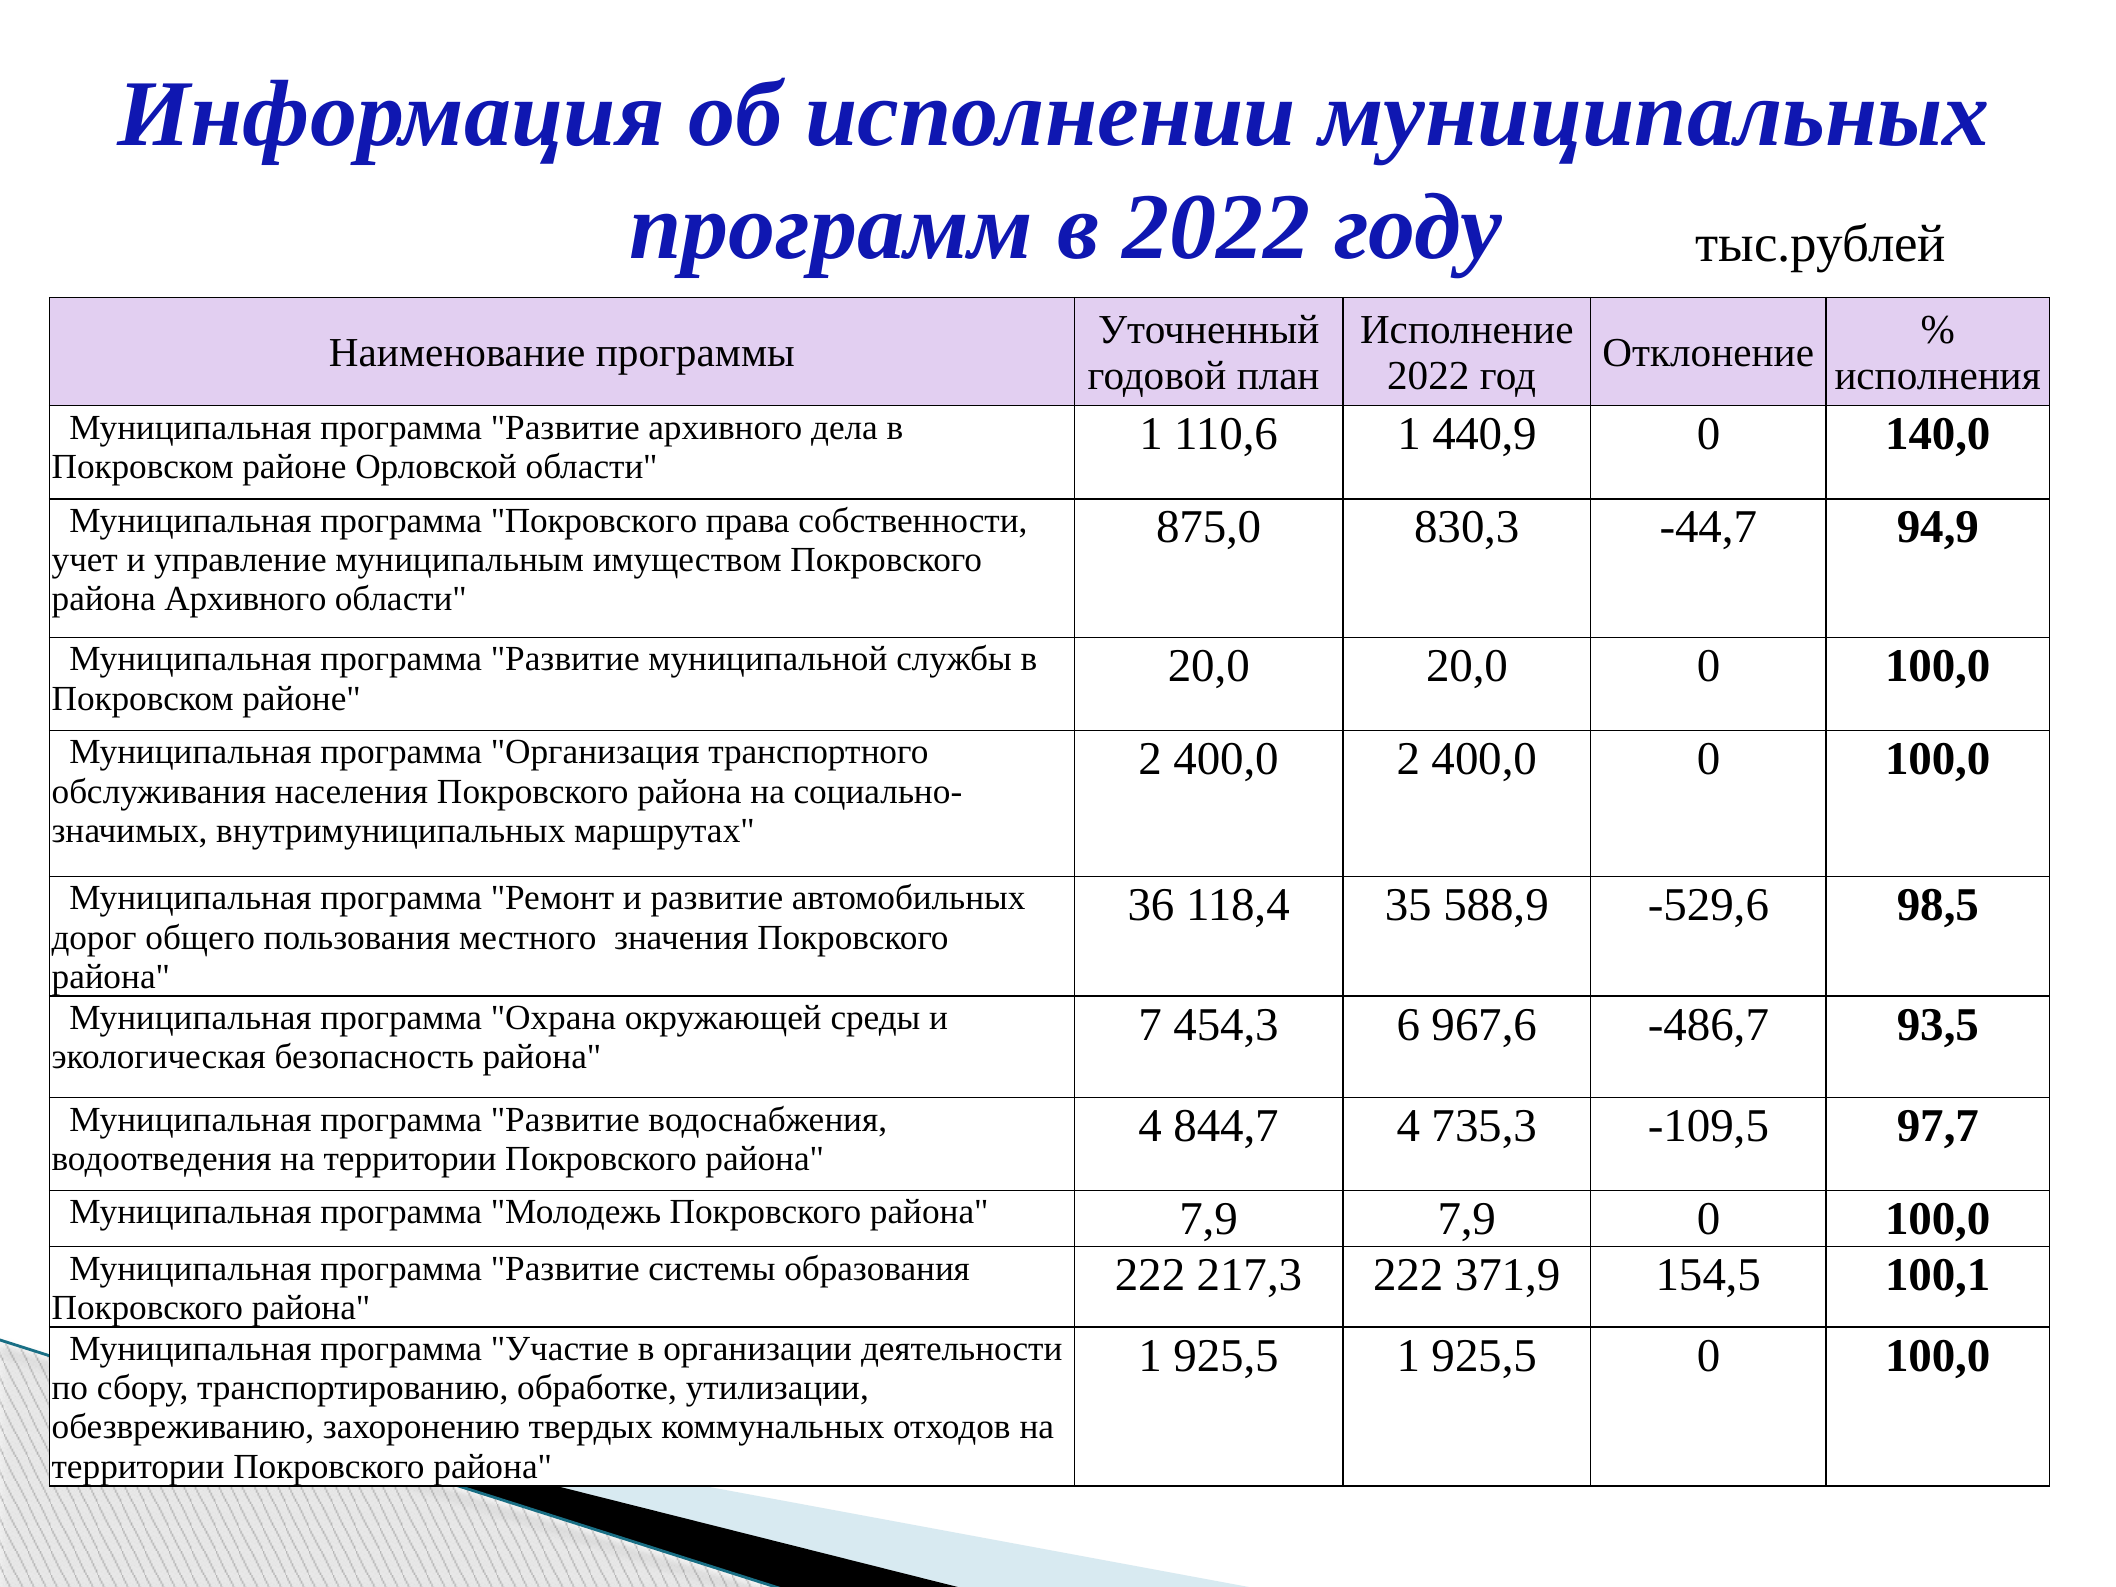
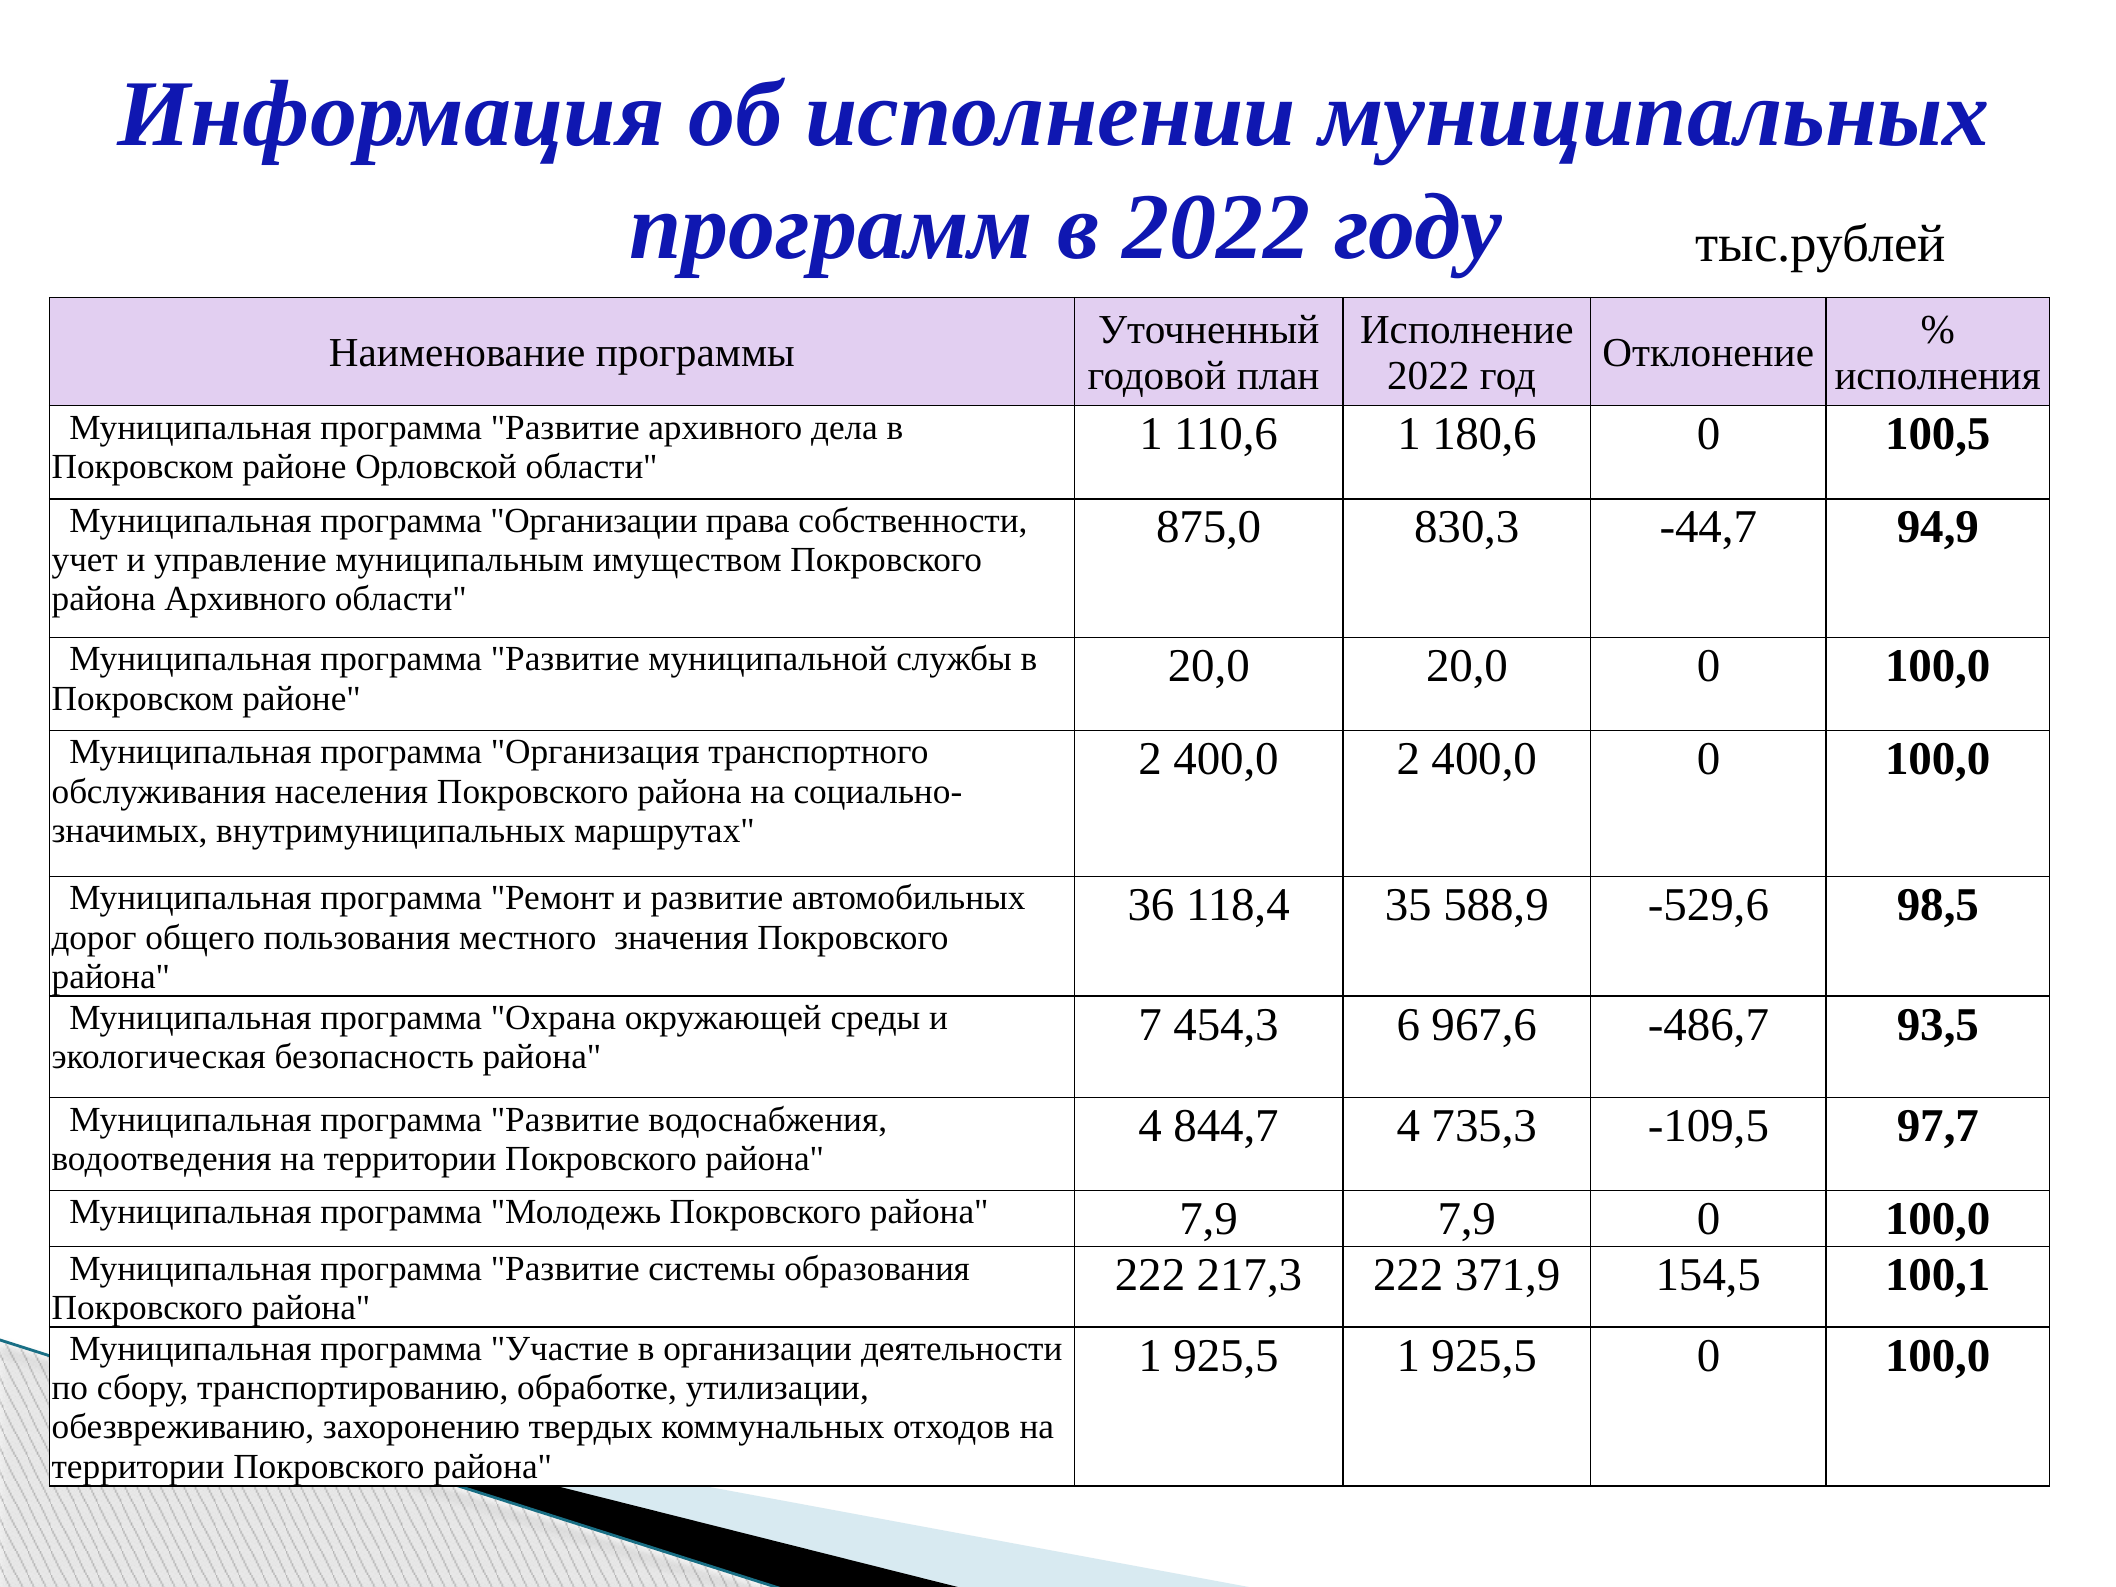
440,9: 440,9 -> 180,6
140,0: 140,0 -> 100,5
программа Покровского: Покровского -> Организации
